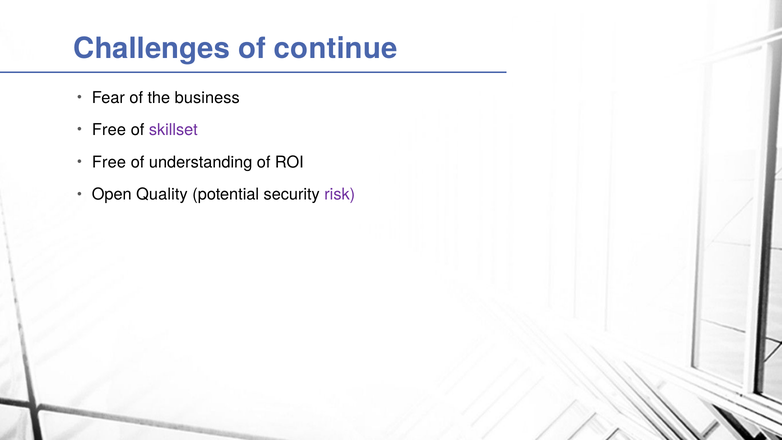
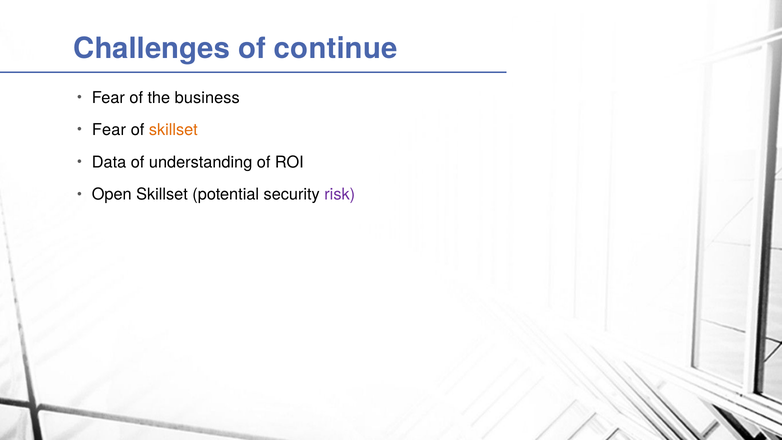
Free at (109, 130): Free -> Fear
skillset at (173, 130) colour: purple -> orange
Free at (109, 162): Free -> Data
Open Quality: Quality -> Skillset
